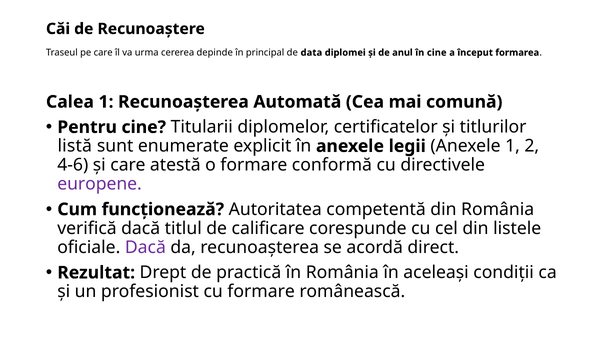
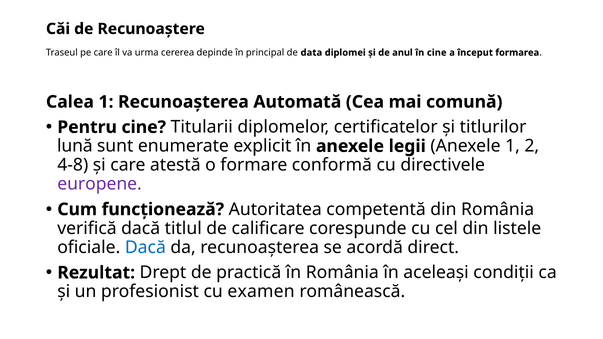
listă: listă -> lună
4-6: 4-6 -> 4-8
Dacă at (145, 248) colour: purple -> blue
cu formare: formare -> examen
